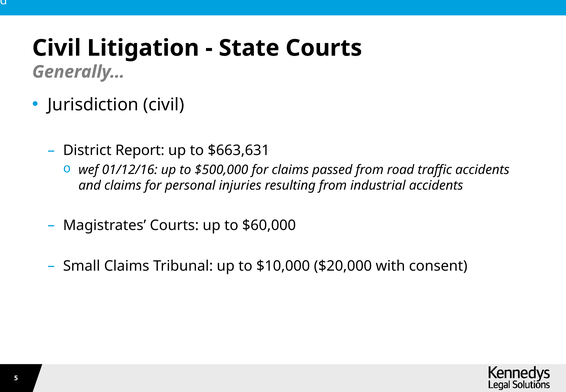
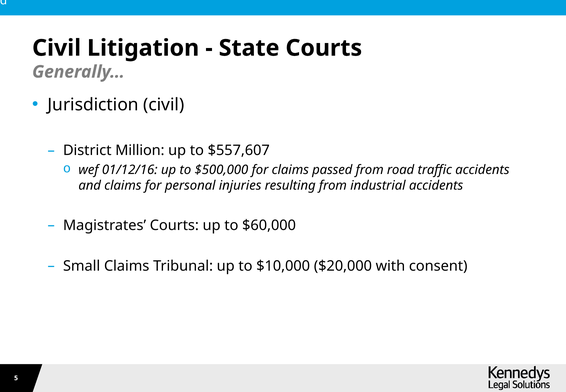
Report: Report -> Million
$663,631: $663,631 -> $557,607
